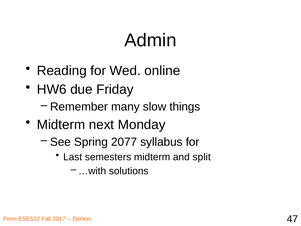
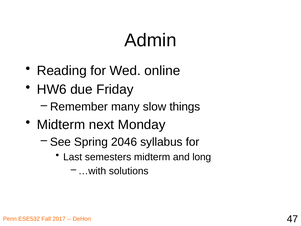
2077: 2077 -> 2046
split: split -> long
